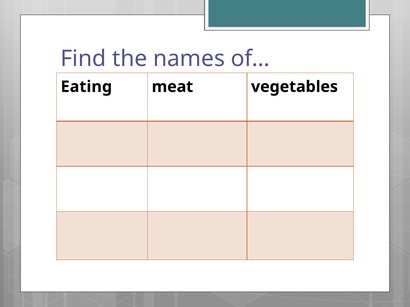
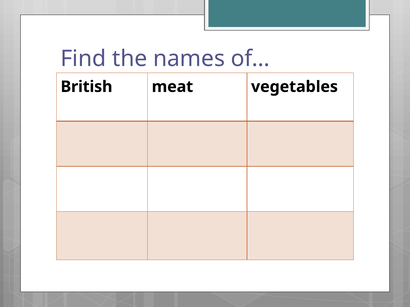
Eating: Eating -> British
